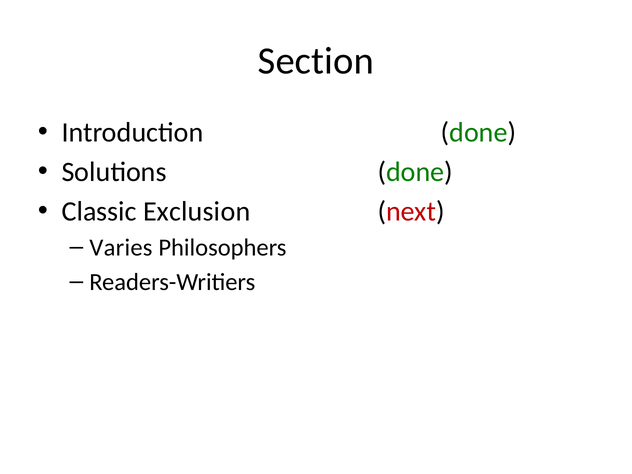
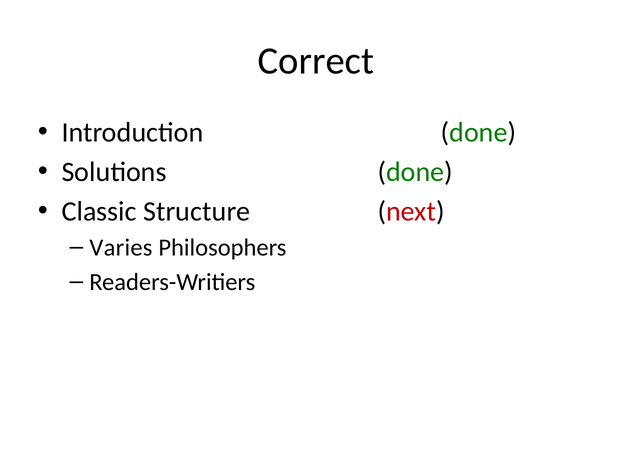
Section: Section -> Correct
Exclusion: Exclusion -> Structure
